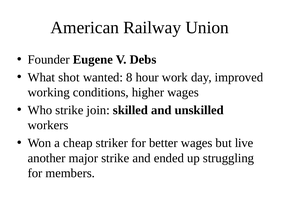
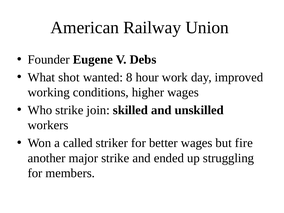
cheap: cheap -> called
live: live -> fire
